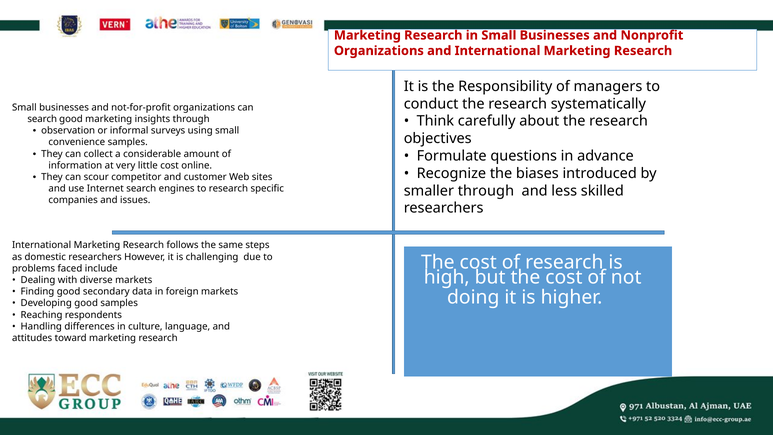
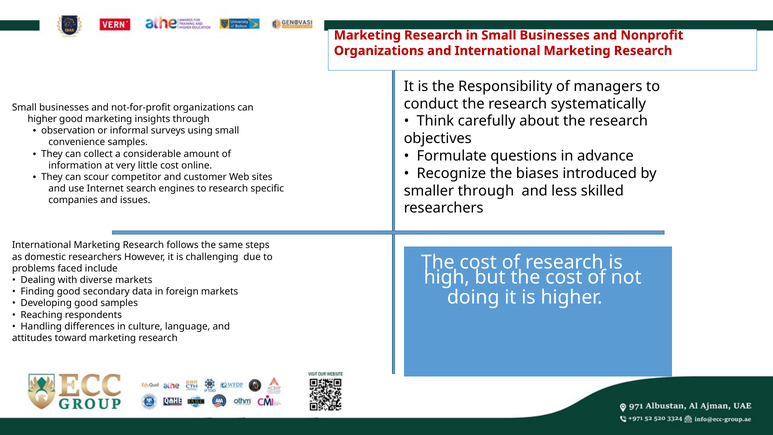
search at (42, 119): search -> higher
